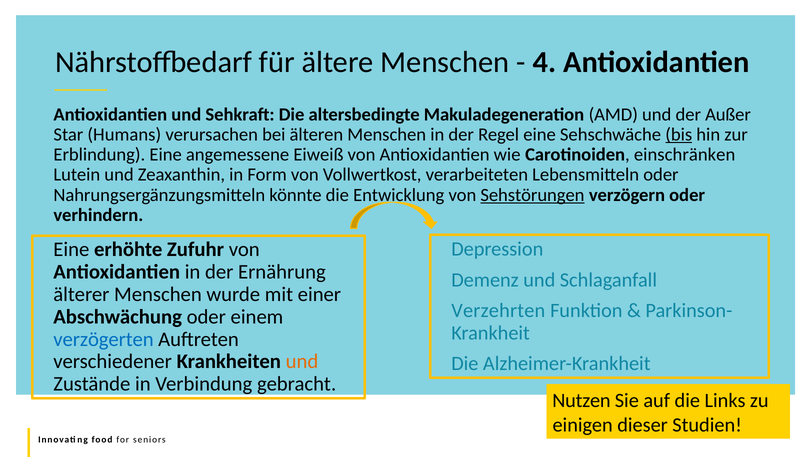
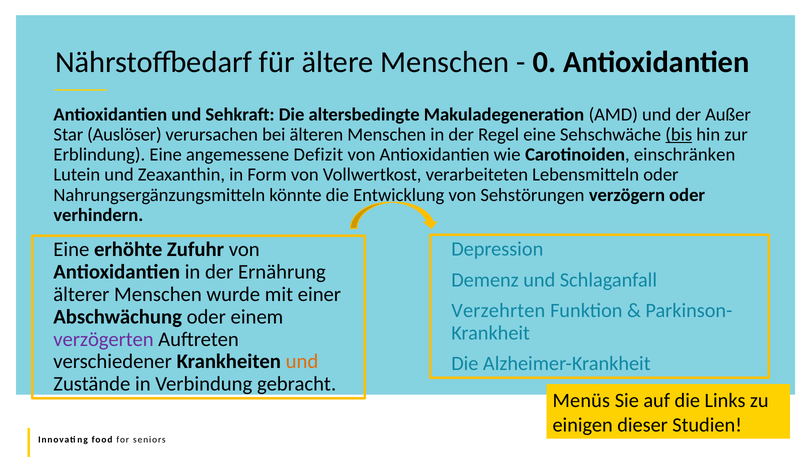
4: 4 -> 0
Humans: Humans -> Auslöser
Eiweiß: Eiweiß -> Defizit
Sehstörungen underline: present -> none
verzögerten colour: blue -> purple
Nutzen: Nutzen -> Menüs
